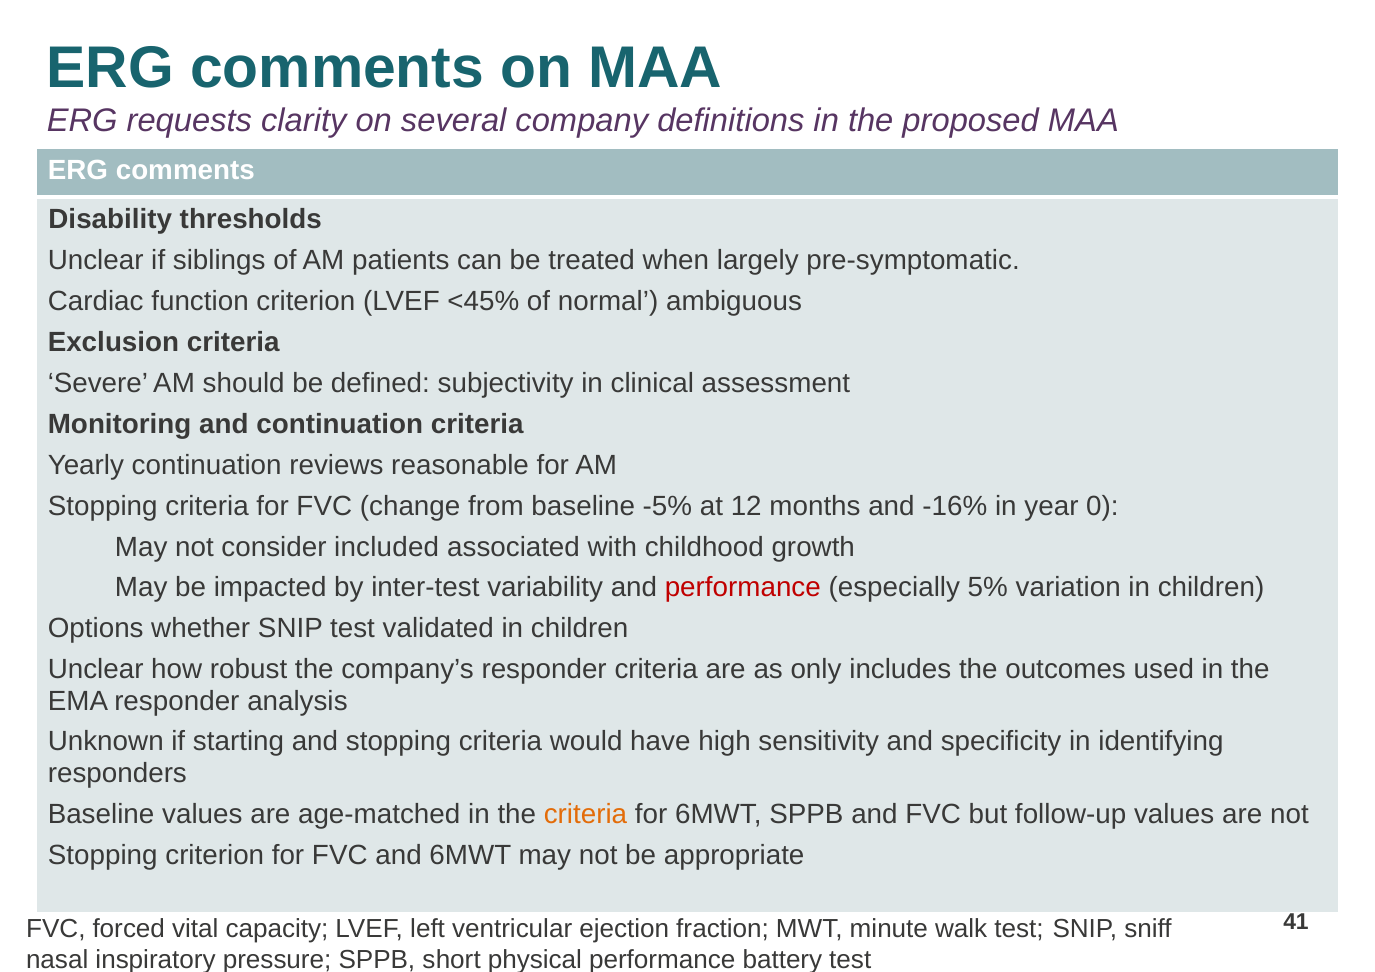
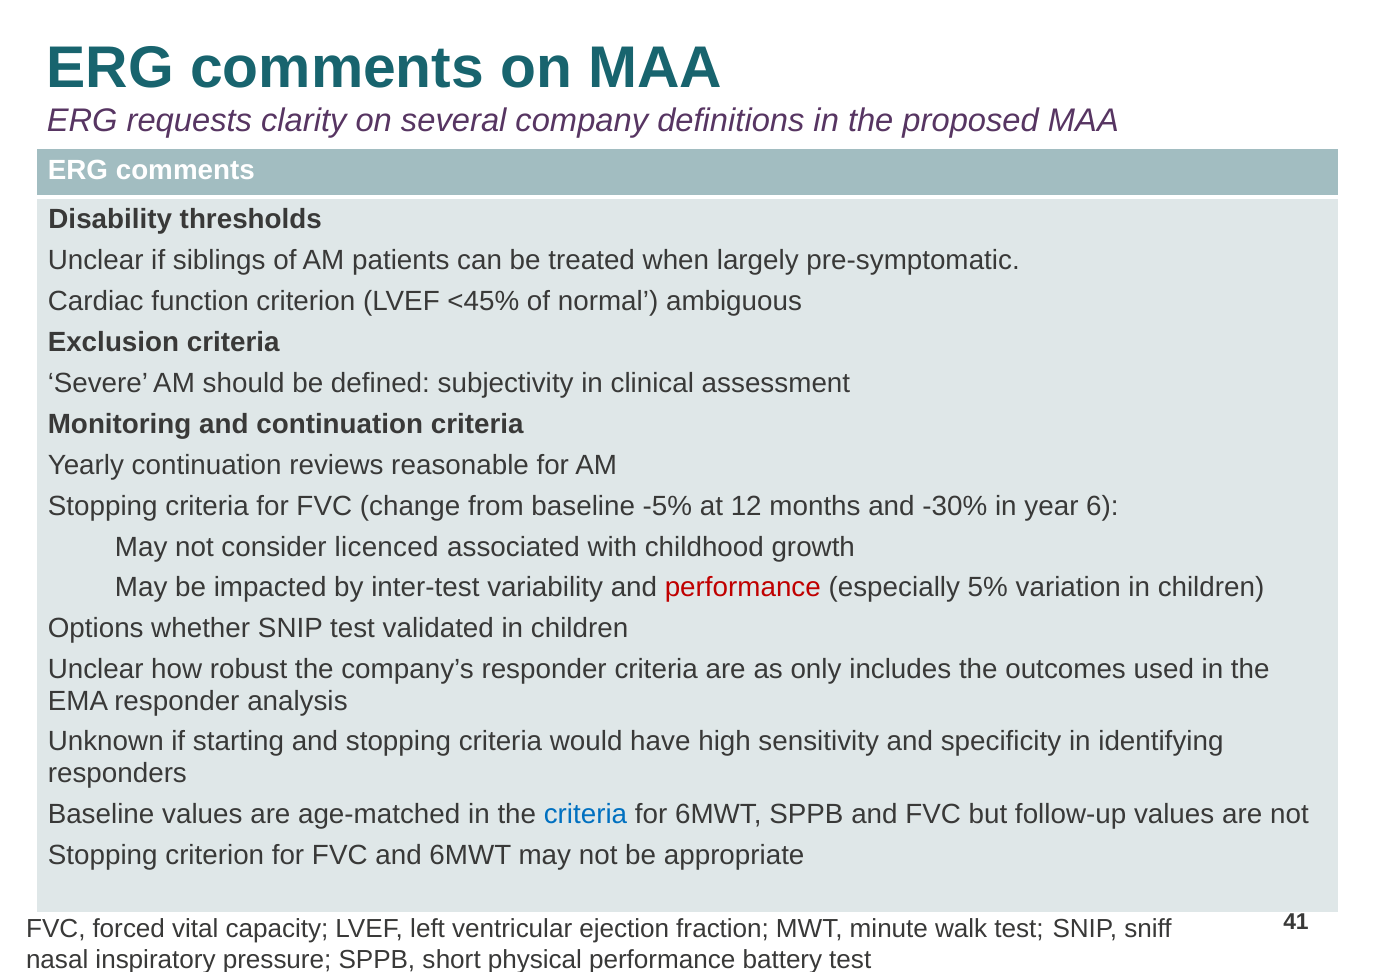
-16%: -16% -> -30%
0: 0 -> 6
included: included -> licenced
criteria at (585, 814) colour: orange -> blue
